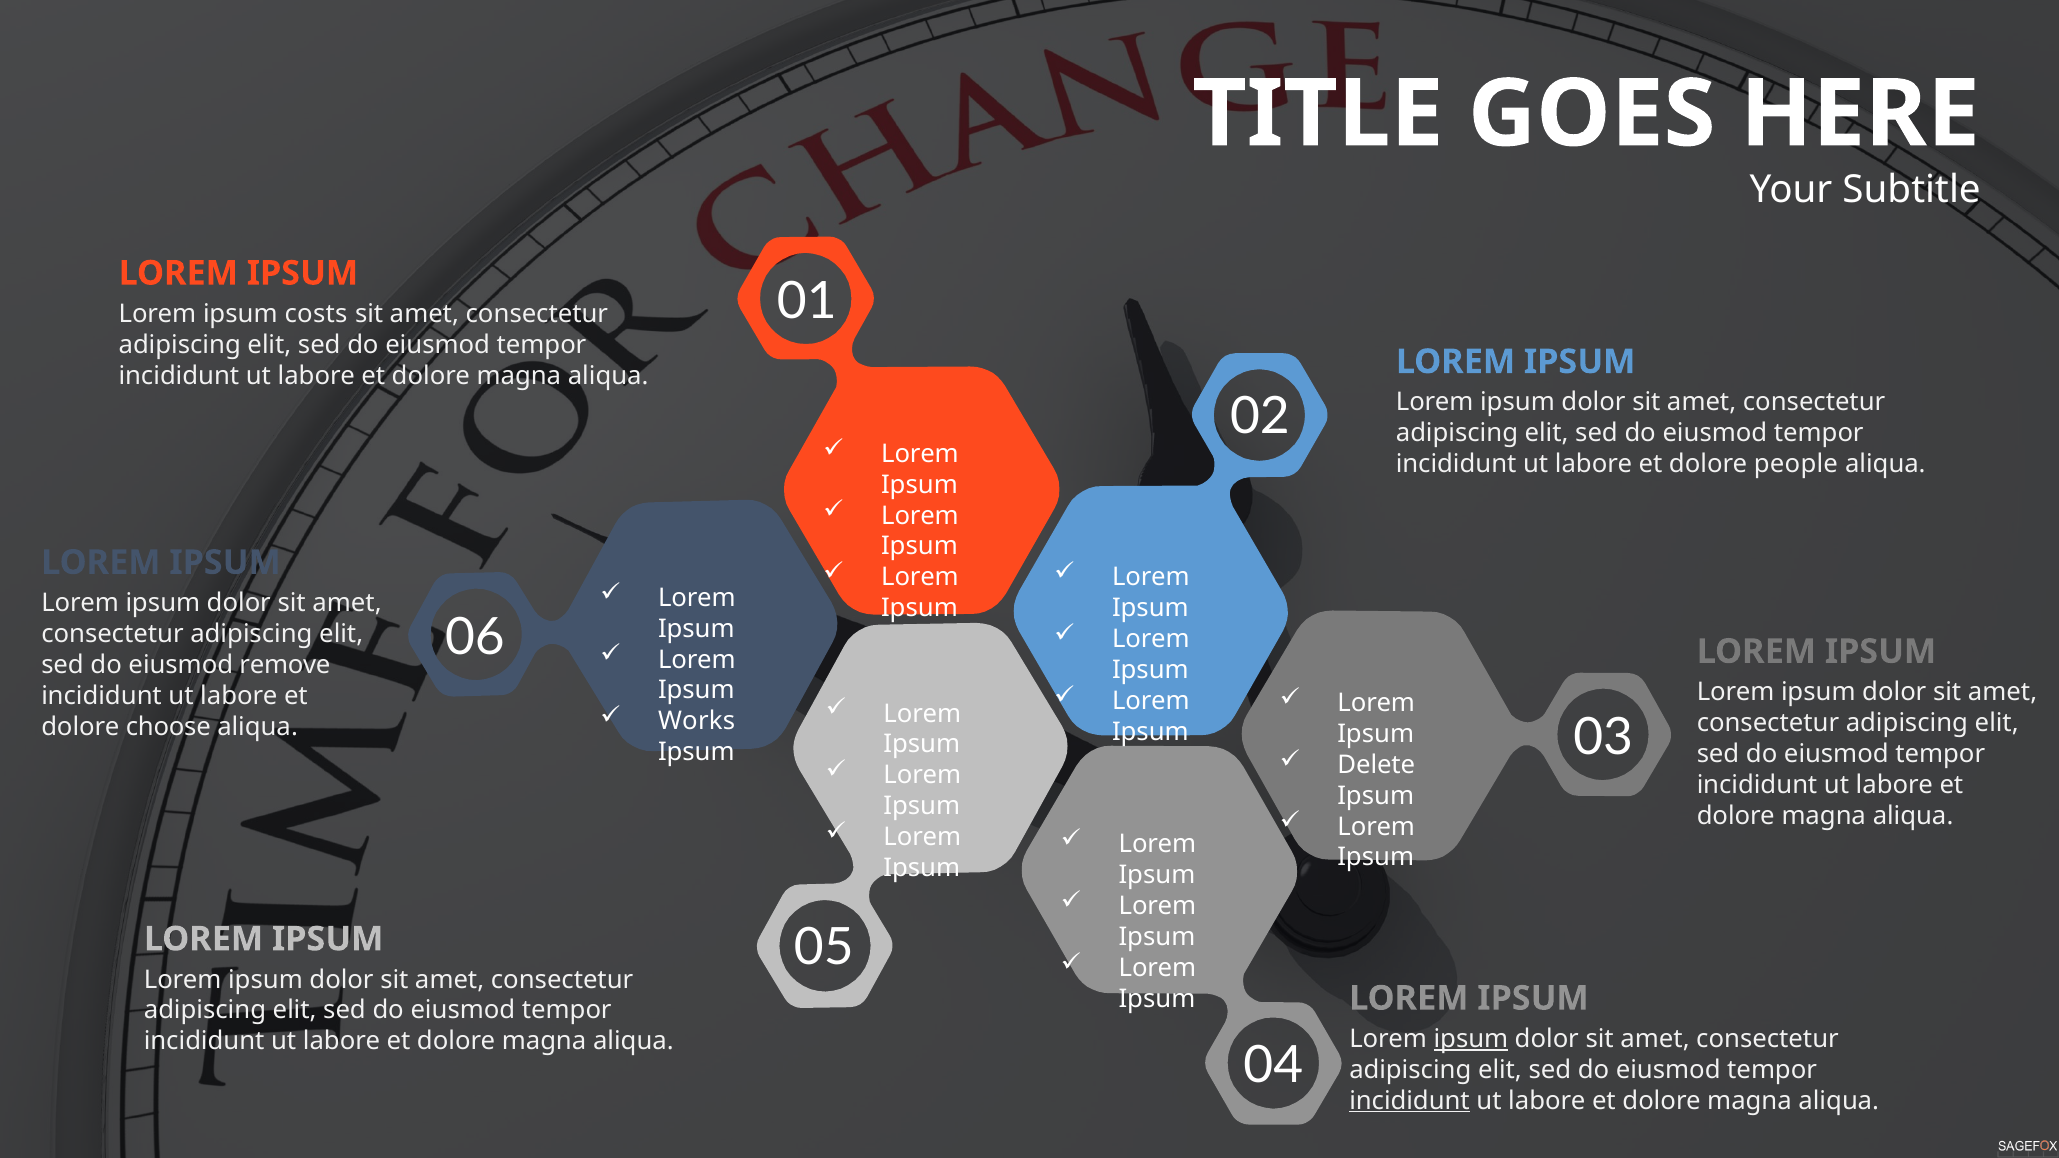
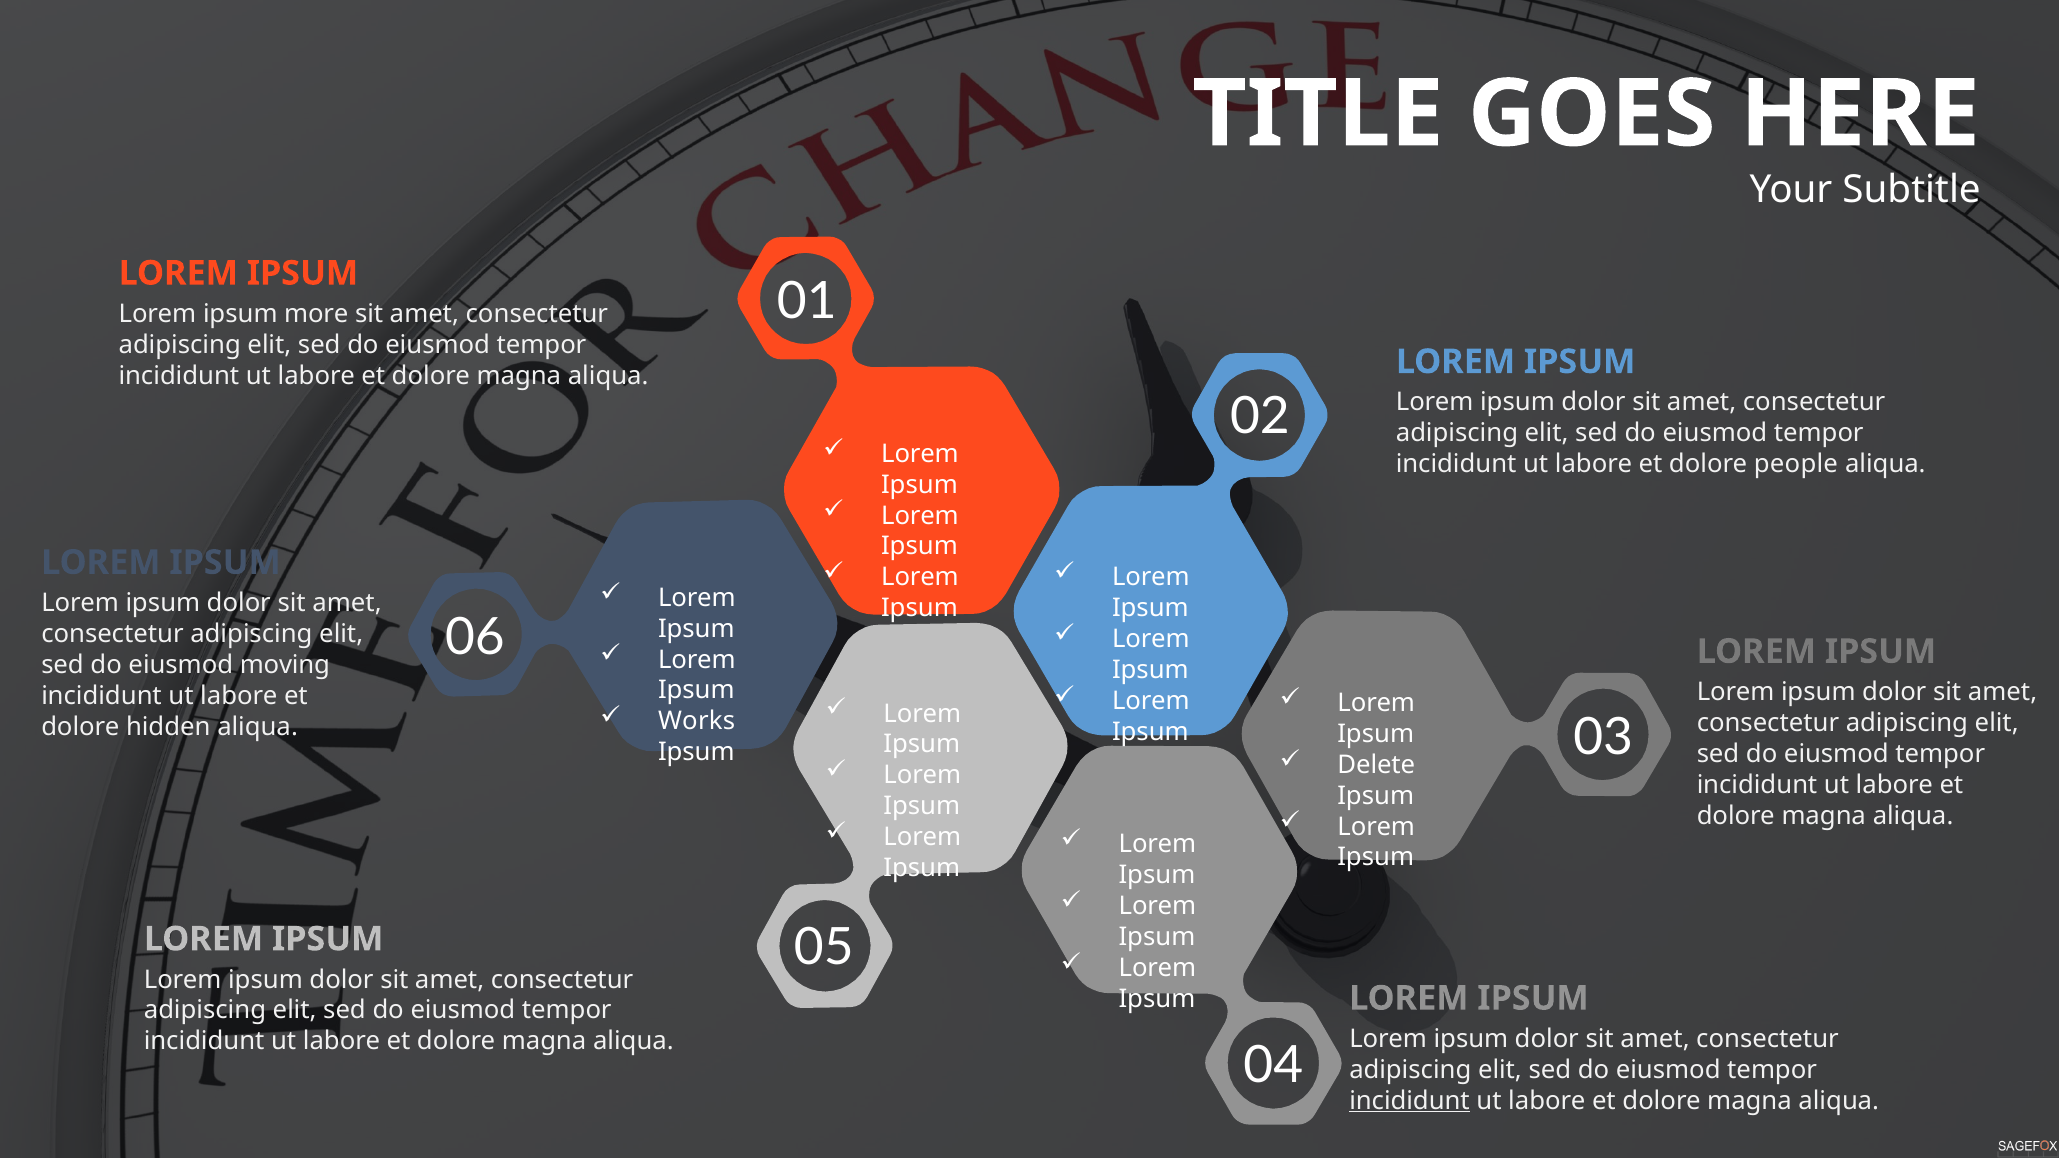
costs: costs -> more
remove: remove -> moving
choose: choose -> hidden
ipsum at (1471, 1039) underline: present -> none
